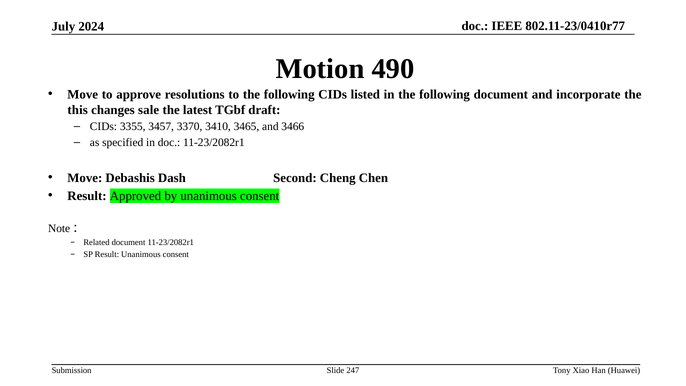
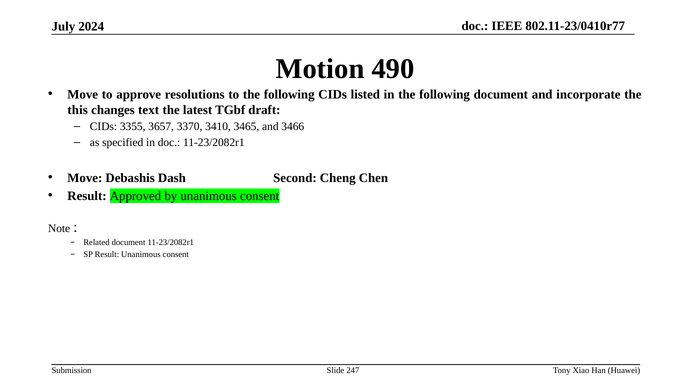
sale: sale -> text
3457: 3457 -> 3657
